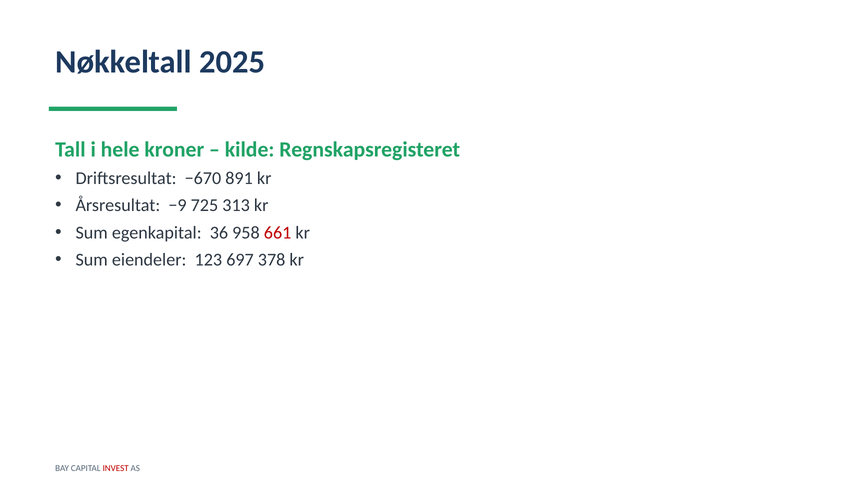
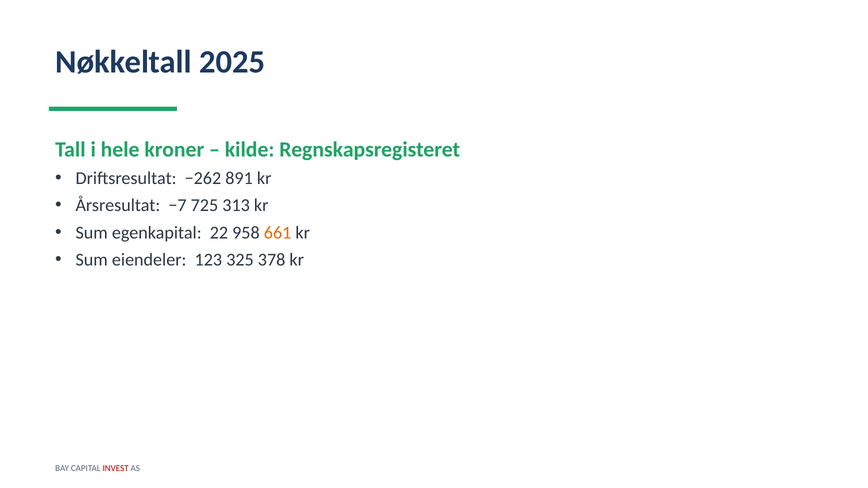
−670: −670 -> −262
−9: −9 -> −7
36: 36 -> 22
661 colour: red -> orange
697: 697 -> 325
